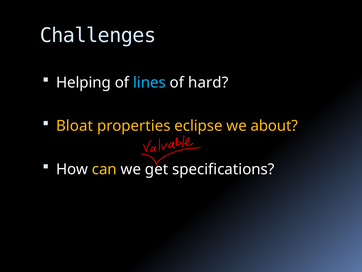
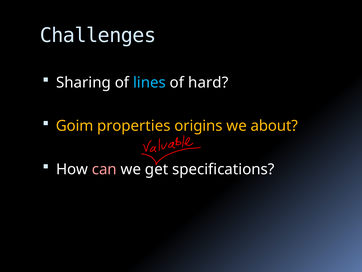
Helping: Helping -> Sharing
Bloat: Bloat -> Goim
eclipse: eclipse -> origins
can colour: yellow -> pink
